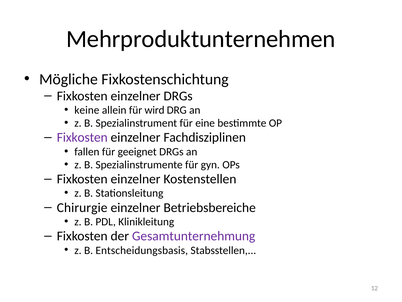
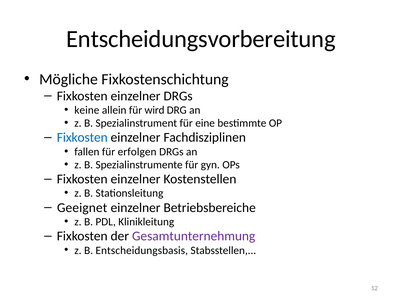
Mehrproduktunternehmen: Mehrproduktunternehmen -> Entscheidungsvorbereitung
Fixkosten at (82, 137) colour: purple -> blue
geeignet: geeignet -> erfolgen
Chirurgie: Chirurgie -> Geeignet
